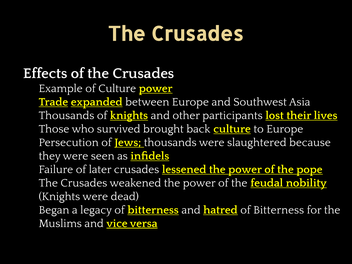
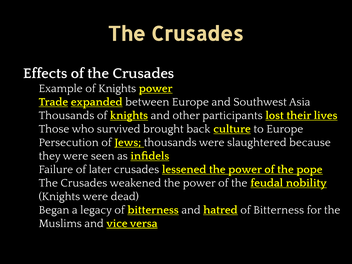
Example of Culture: Culture -> Knights
